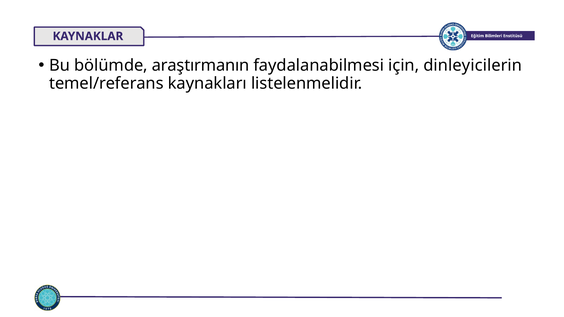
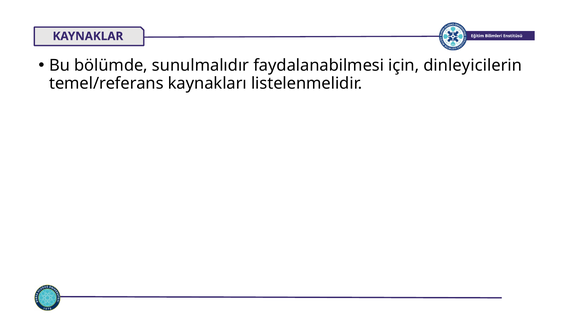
araştırmanın: araştırmanın -> sunulmalıdır
